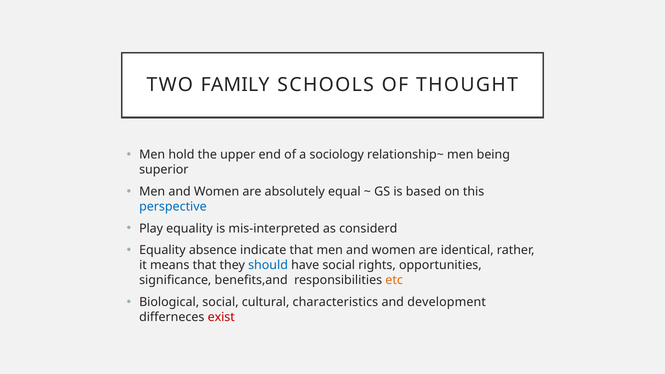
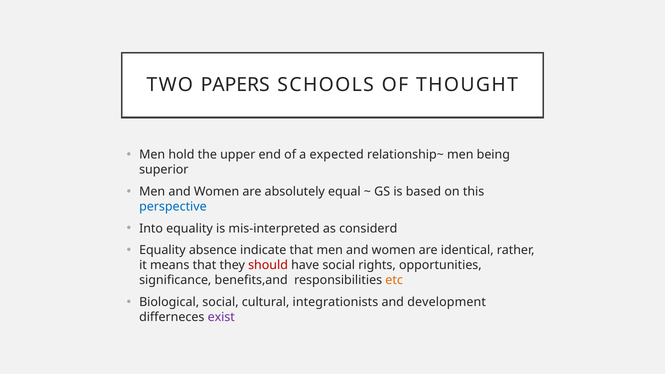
FAMILY: FAMILY -> PAPERS
sociology: sociology -> expected
Play: Play -> Into
should colour: blue -> red
characteristics: characteristics -> integrationists
exist colour: red -> purple
